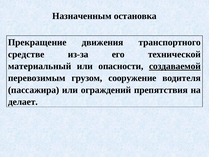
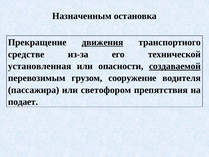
движения underline: none -> present
материальный: материальный -> установленная
ограждений: ограждений -> светофором
делает: делает -> подает
